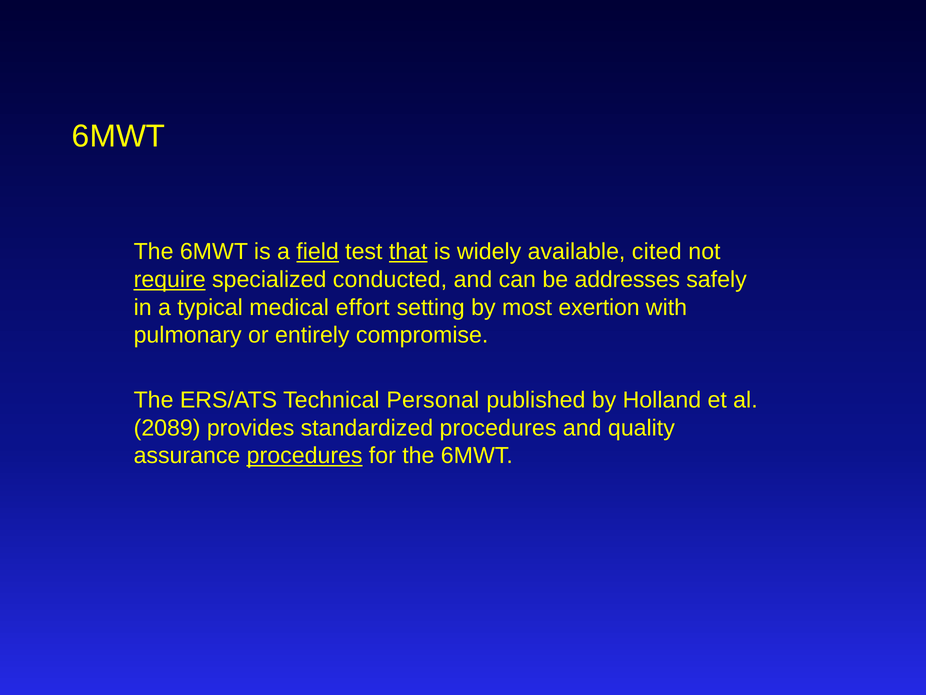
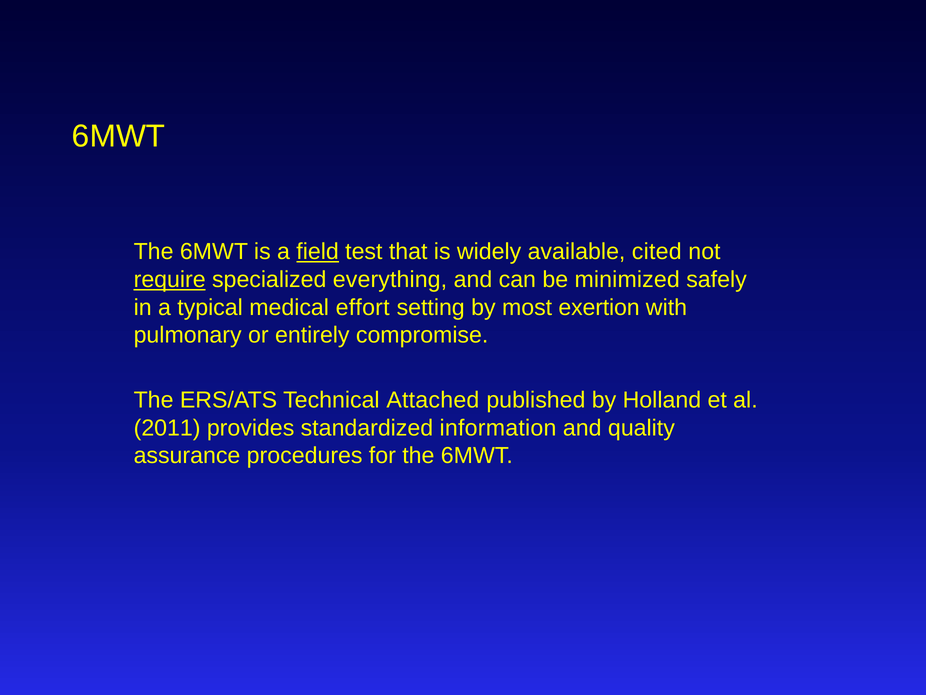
that underline: present -> none
conducted: conducted -> everything
addresses: addresses -> minimized
Personal: Personal -> Attached
2089: 2089 -> 2011
standardized procedures: procedures -> information
procedures at (305, 455) underline: present -> none
